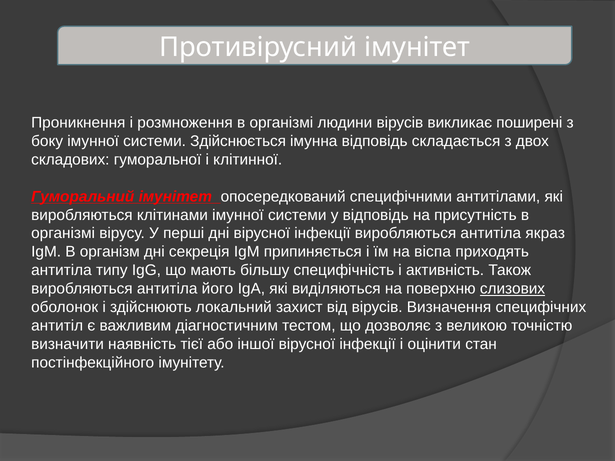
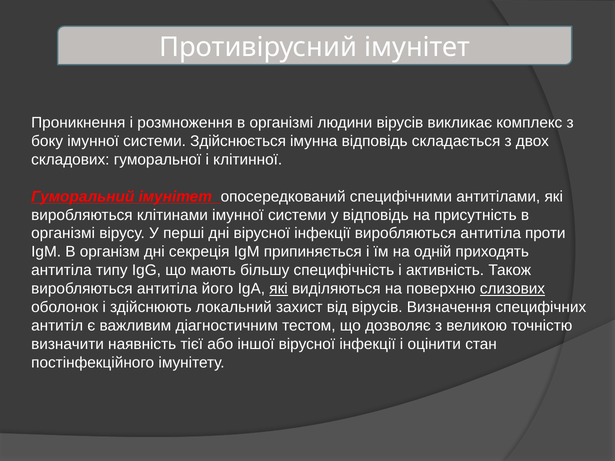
поширені: поширені -> комплекс
якраз: якраз -> проти
віспа: віспа -> одній
які at (279, 289) underline: none -> present
